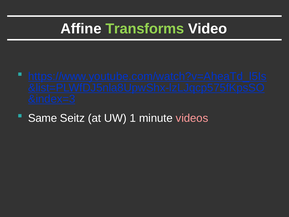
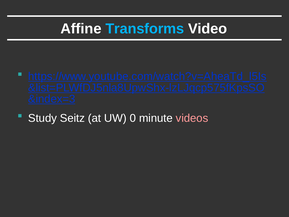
Transforms colour: light green -> light blue
Same: Same -> Study
1: 1 -> 0
